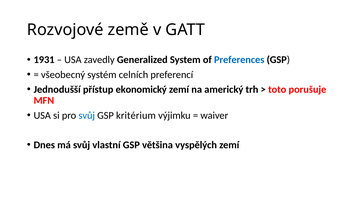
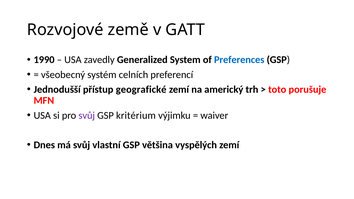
1931: 1931 -> 1990
ekonomický: ekonomický -> geografické
svůj at (87, 115) colour: blue -> purple
